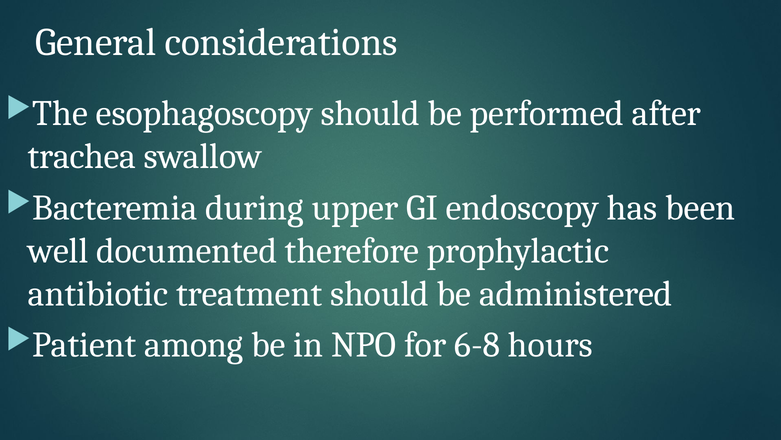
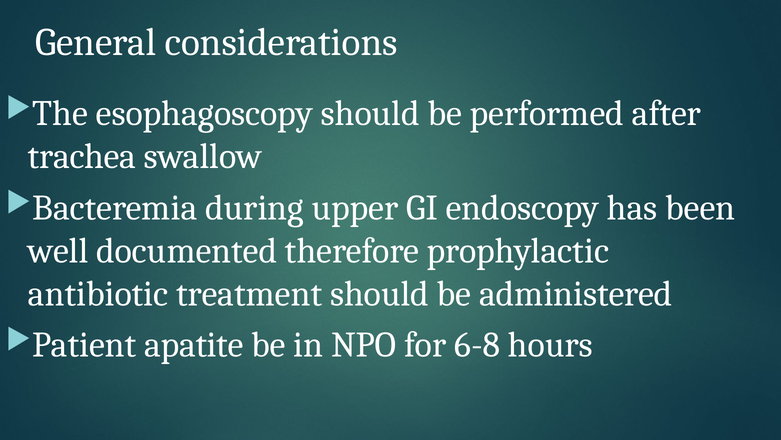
among: among -> apatite
